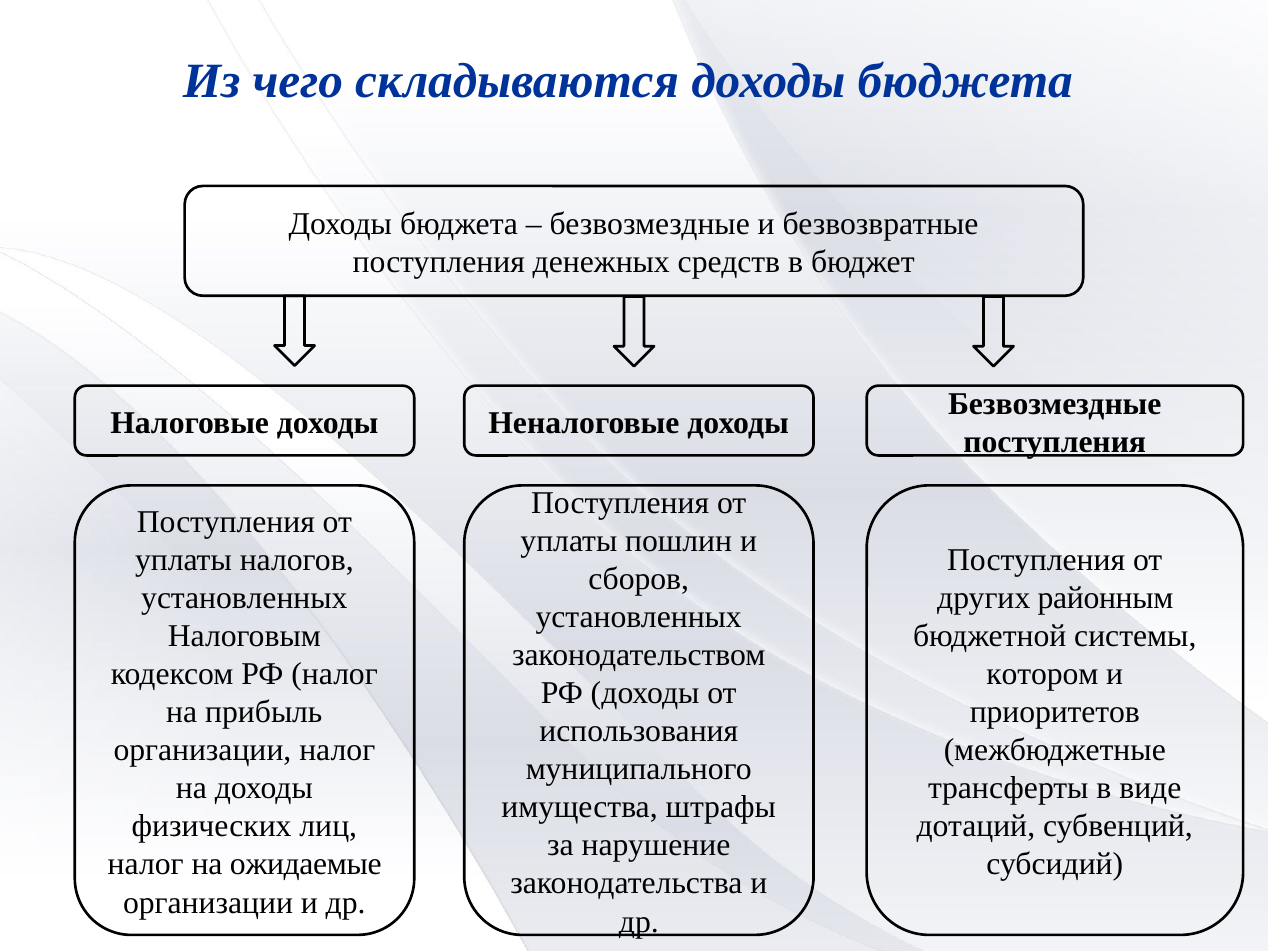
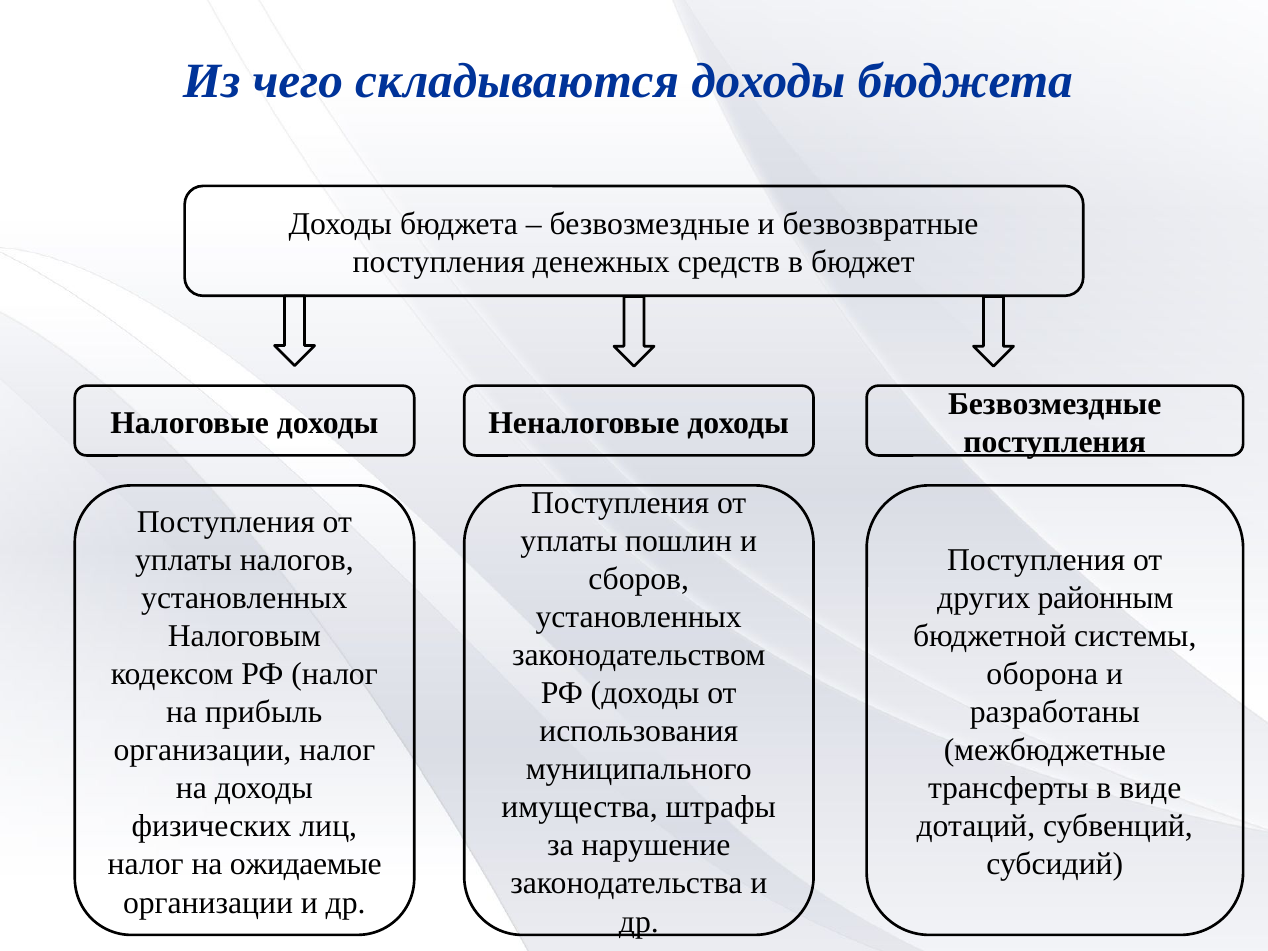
котором: котором -> оборона
приоритетов: приоритетов -> разработаны
